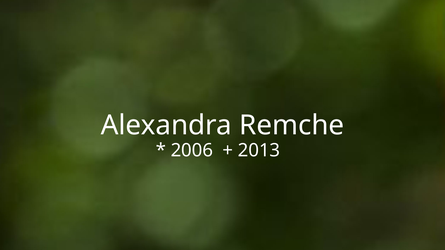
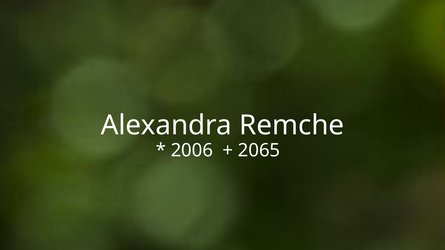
2013: 2013 -> 2065
